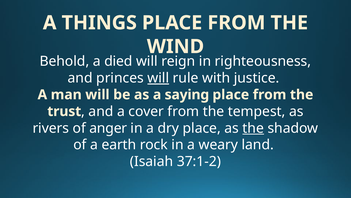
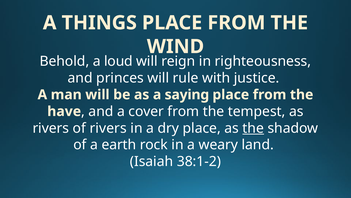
died: died -> loud
will at (158, 78) underline: present -> none
trust: trust -> have
of anger: anger -> rivers
37:1-2: 37:1-2 -> 38:1-2
